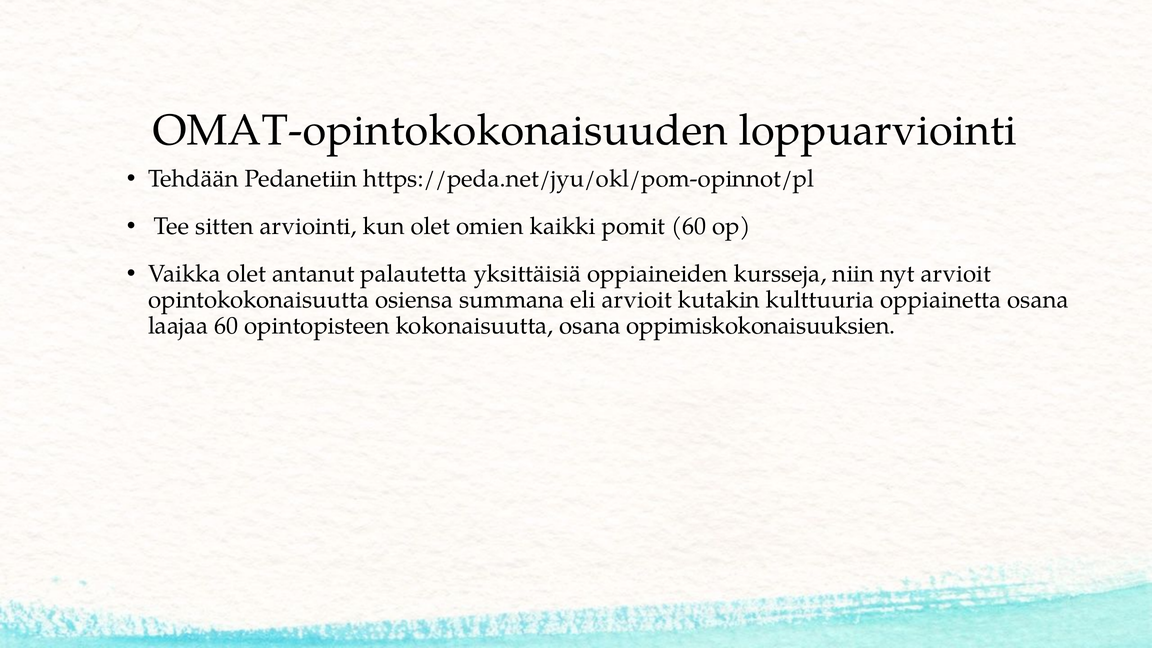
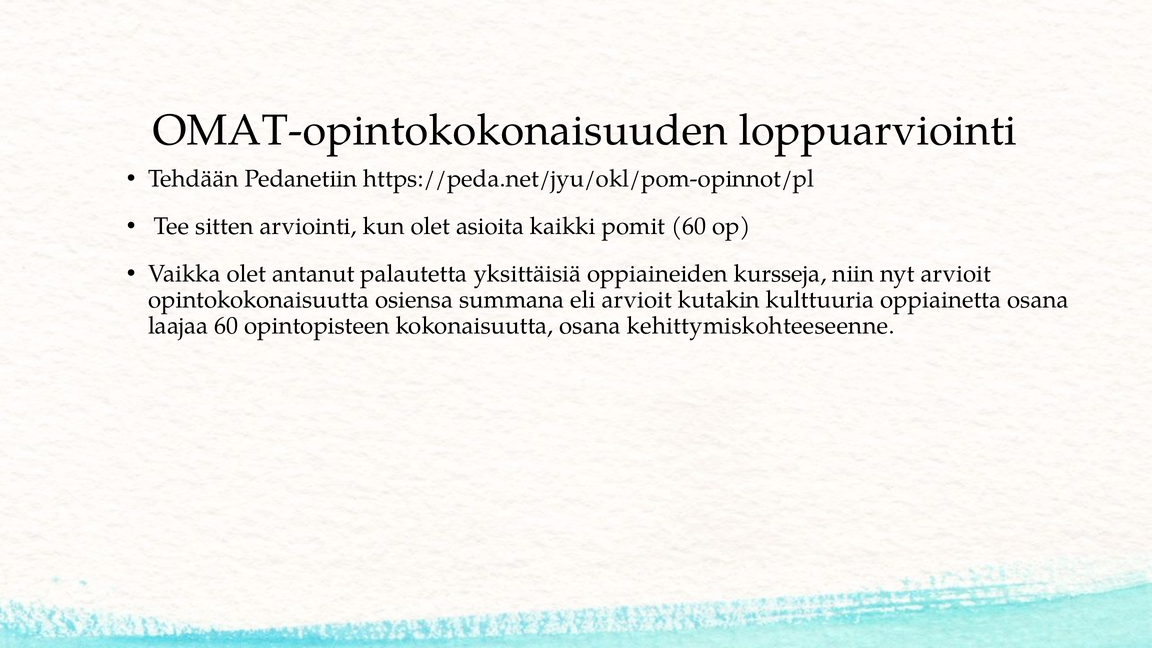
omien: omien -> asioita
oppimiskokonaisuuksien: oppimiskokonaisuuksien -> kehittymiskohteeseenne
